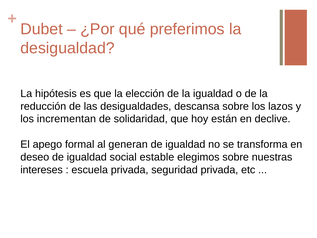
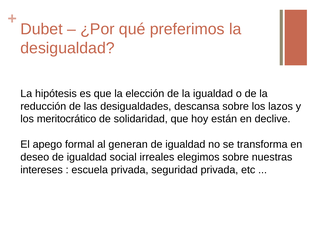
incrementan: incrementan -> meritocrático
estable: estable -> irreales
